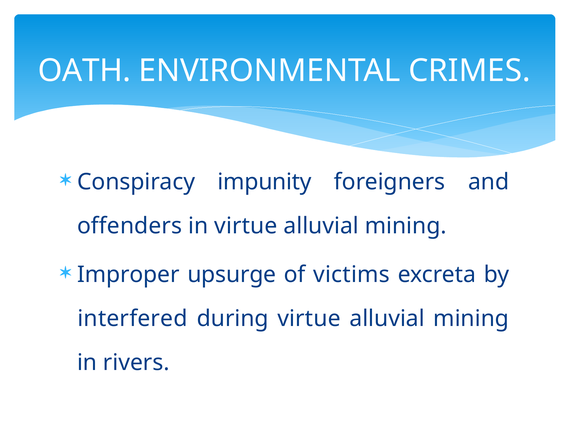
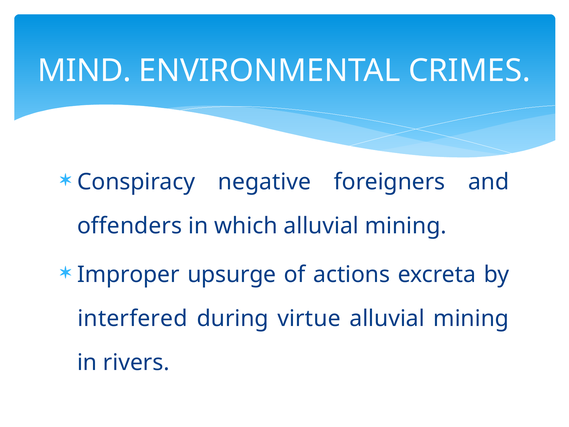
OATH: OATH -> MIND
impunity: impunity -> negative
in virtue: virtue -> which
victims: victims -> actions
